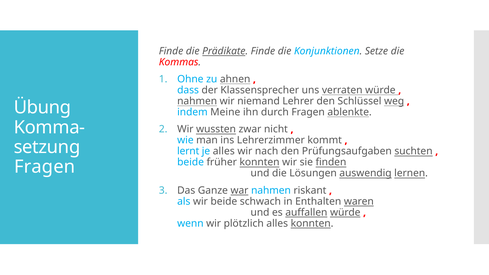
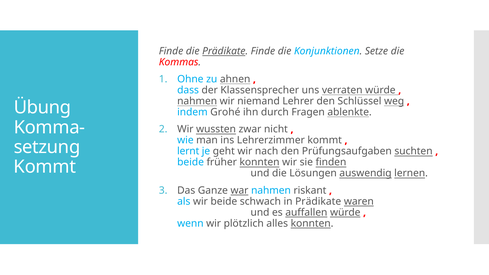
Meine: Meine -> Grohé
je alles: alles -> geht
Fragen at (45, 167): Fragen -> Kommt
in Enthalten: Enthalten -> Prädikate
